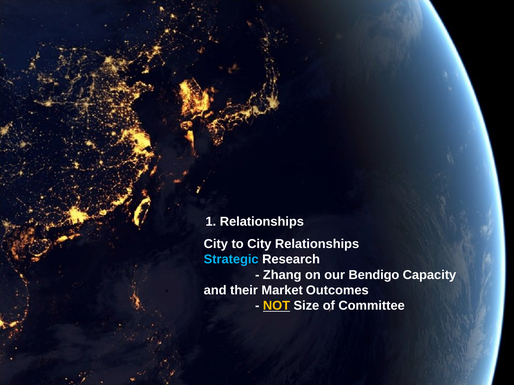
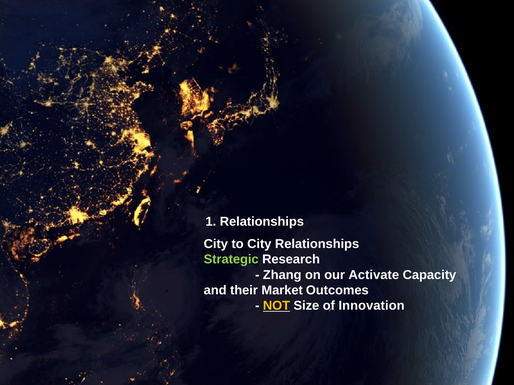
Strategic colour: light blue -> light green
Bendigo: Bendigo -> Activate
Committee: Committee -> Innovation
